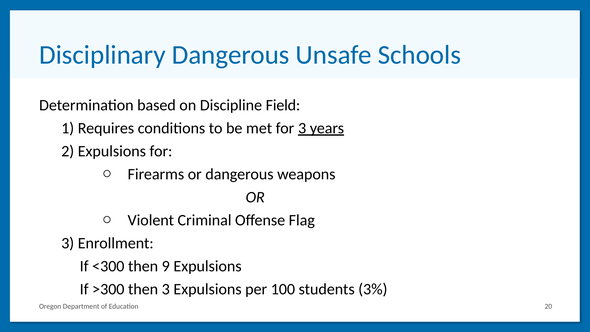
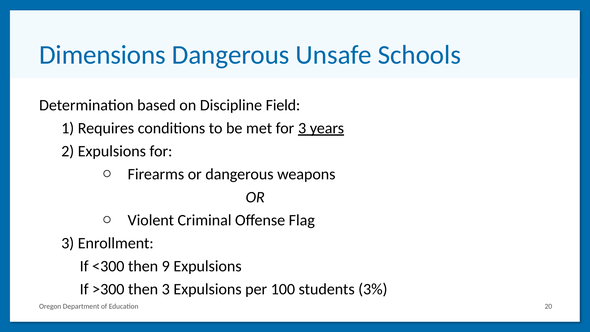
Disciplinary: Disciplinary -> Dimensions
